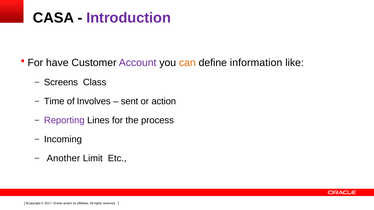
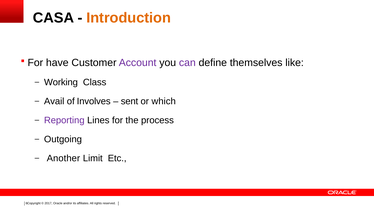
Introduction colour: purple -> orange
can colour: orange -> purple
information: information -> themselves
Screens: Screens -> Working
Time: Time -> Avail
action: action -> which
Incoming: Incoming -> Outgoing
